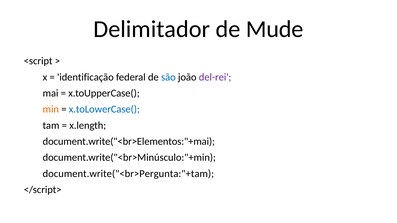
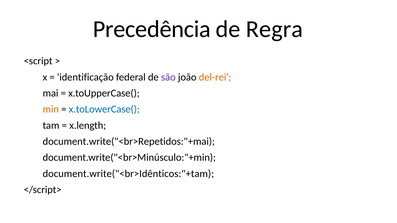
Delimitador: Delimitador -> Precedência
Mude: Mude -> Regra
são colour: blue -> purple
del-rei colour: purple -> orange
document.write("<br>Elementos:"+mai: document.write("<br>Elementos:"+mai -> document.write("<br>Repetidos:"+mai
document.write("<br>Pergunta:"+tam: document.write("<br>Pergunta:"+tam -> document.write("<br>Idênticos:"+tam
